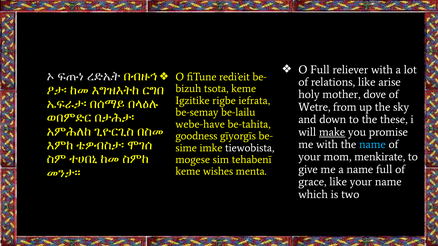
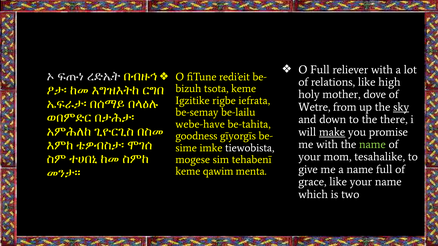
arise: arise -> high
sky underline: none -> present
these: these -> there
name at (372, 145) colour: light blue -> light green
menkirate: menkirate -> tesahalike
wishes: wishes -> qawim
